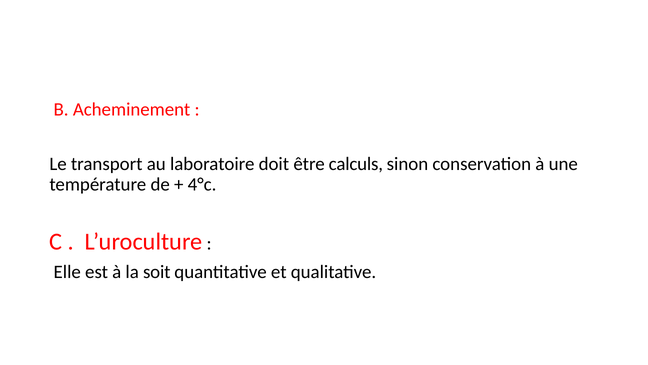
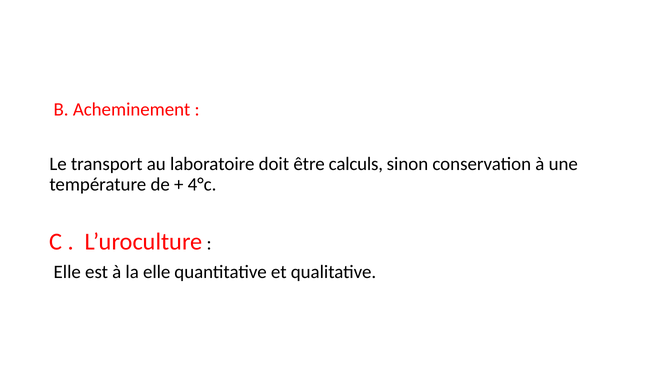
la soit: soit -> elle
